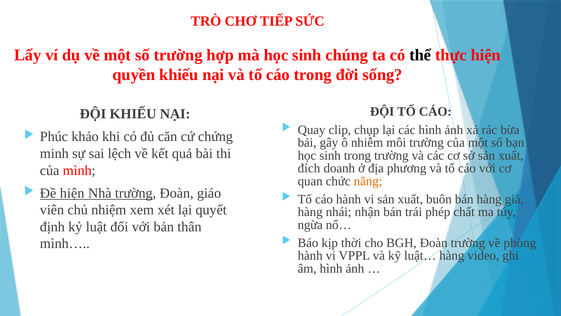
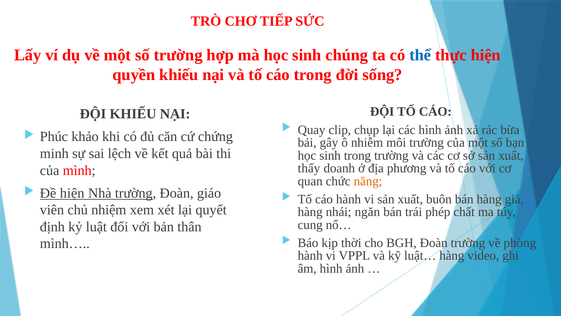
thể colour: black -> blue
đích: đích -> thấy
nhận: nhận -> ngăn
ngừa: ngừa -> cung
